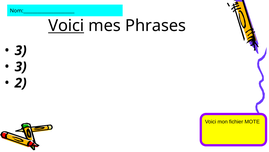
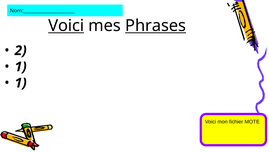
Phrases underline: none -> present
3 at (21, 50): 3 -> 2
3 at (21, 67): 3 -> 1
2 at (21, 83): 2 -> 1
